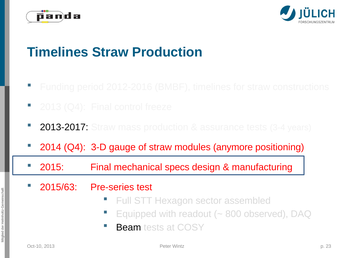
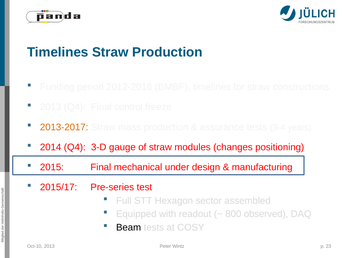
2013-2017 colour: black -> orange
anymore: anymore -> changes
specs: specs -> under
2015/63: 2015/63 -> 2015/17
